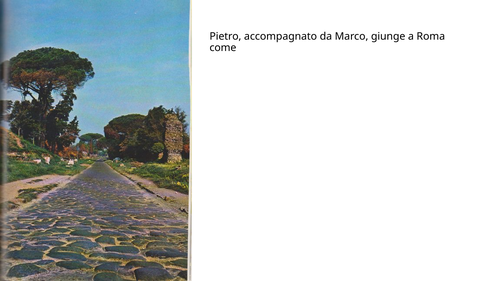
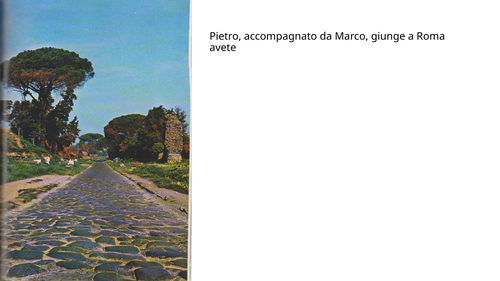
come: come -> avete
